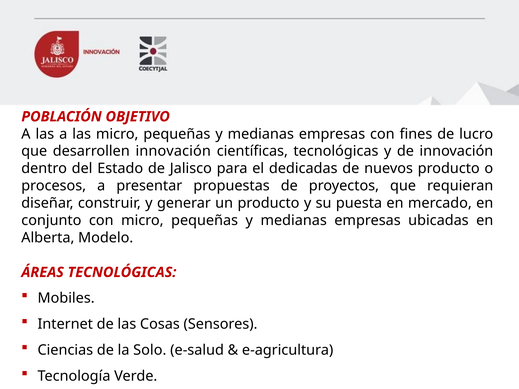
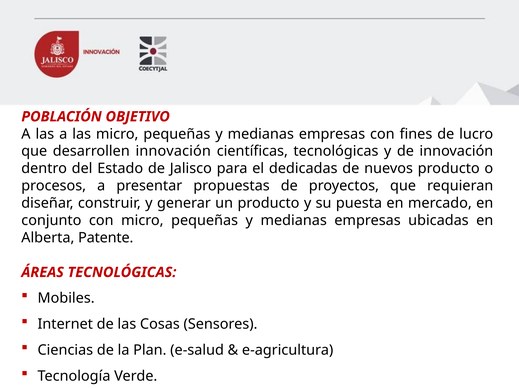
Modelo: Modelo -> Patente
Solo: Solo -> Plan
